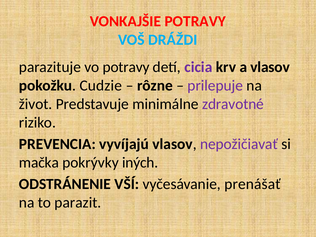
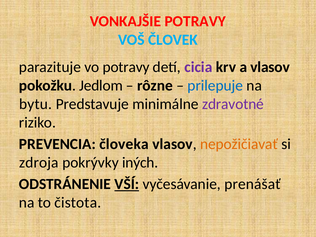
DRÁŽDI: DRÁŽDI -> ČLOVEK
Cudzie: Cudzie -> Jedlom
prilepuje colour: purple -> blue
život: život -> bytu
vyvíjajú: vyvíjajú -> človeka
nepožičiavať colour: purple -> orange
mačka: mačka -> zdroja
VŠÍ underline: none -> present
parazit: parazit -> čistota
